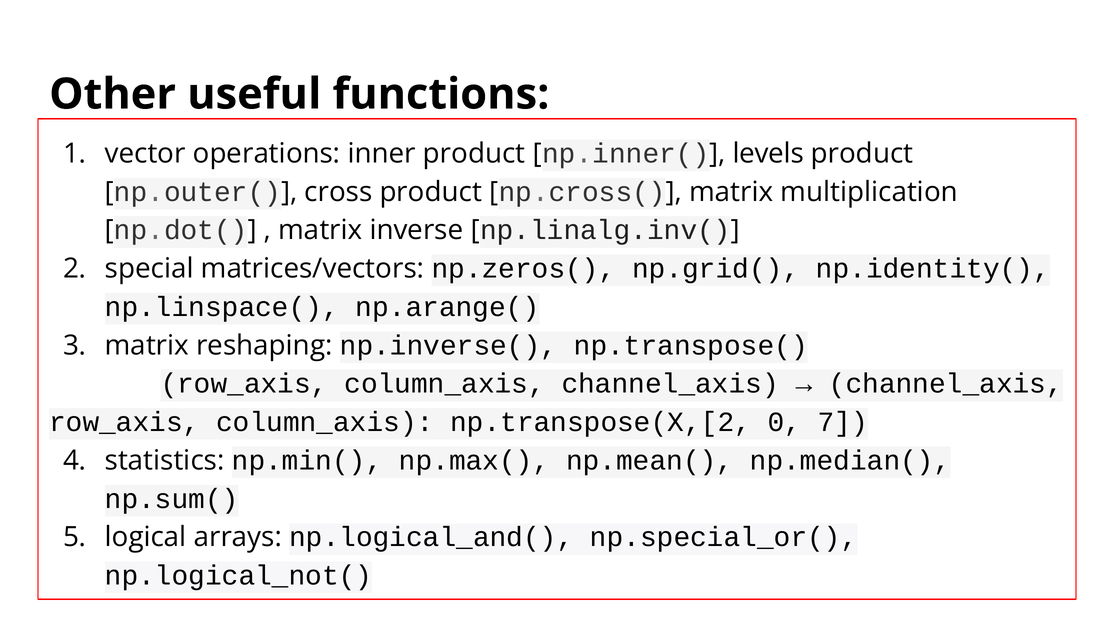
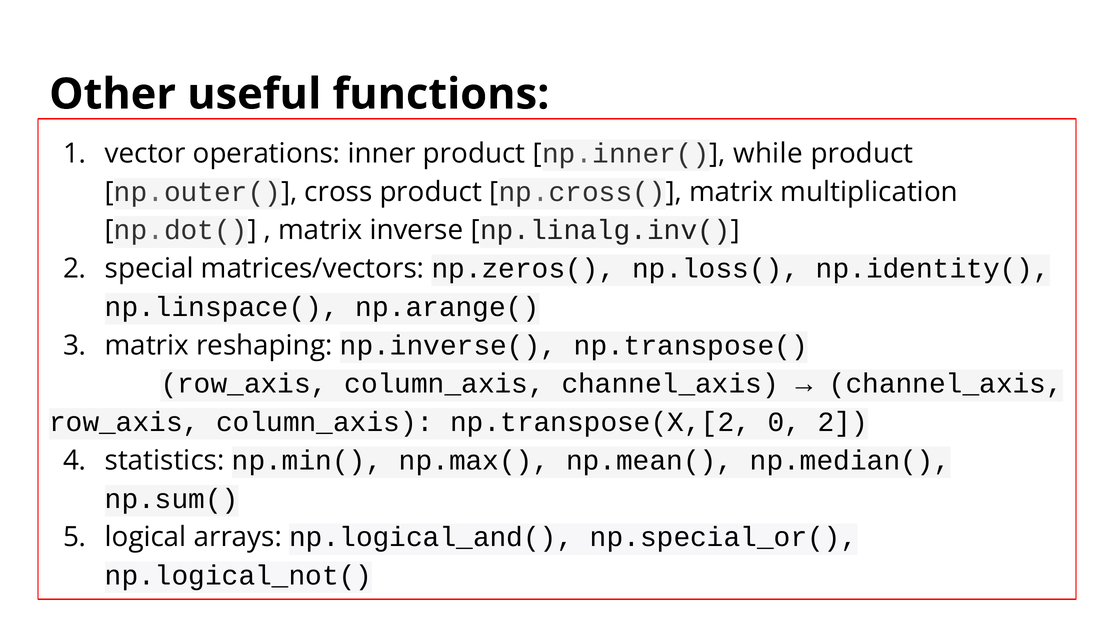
levels: levels -> while
np.grid(: np.grid( -> np.loss(
0 7: 7 -> 2
